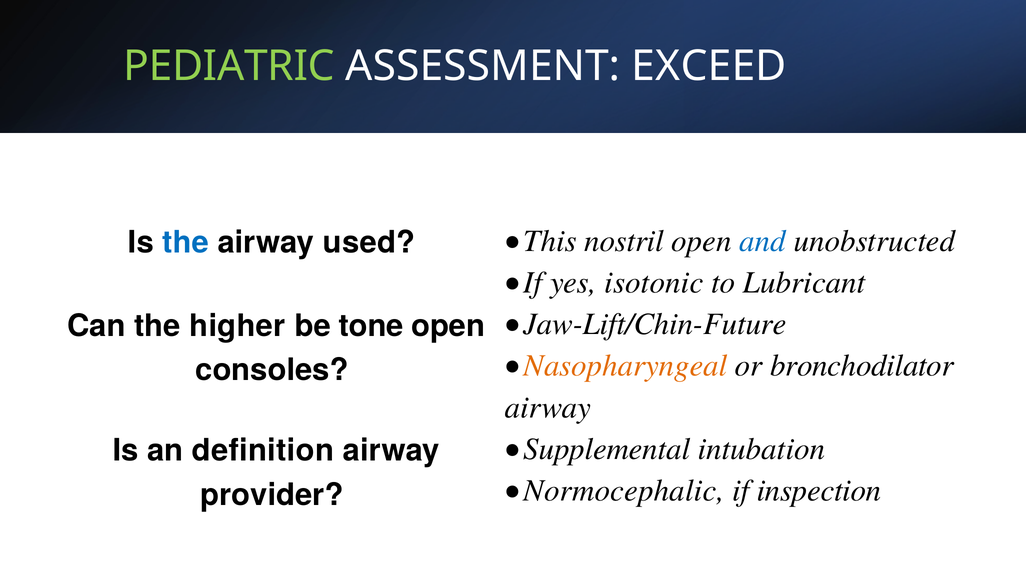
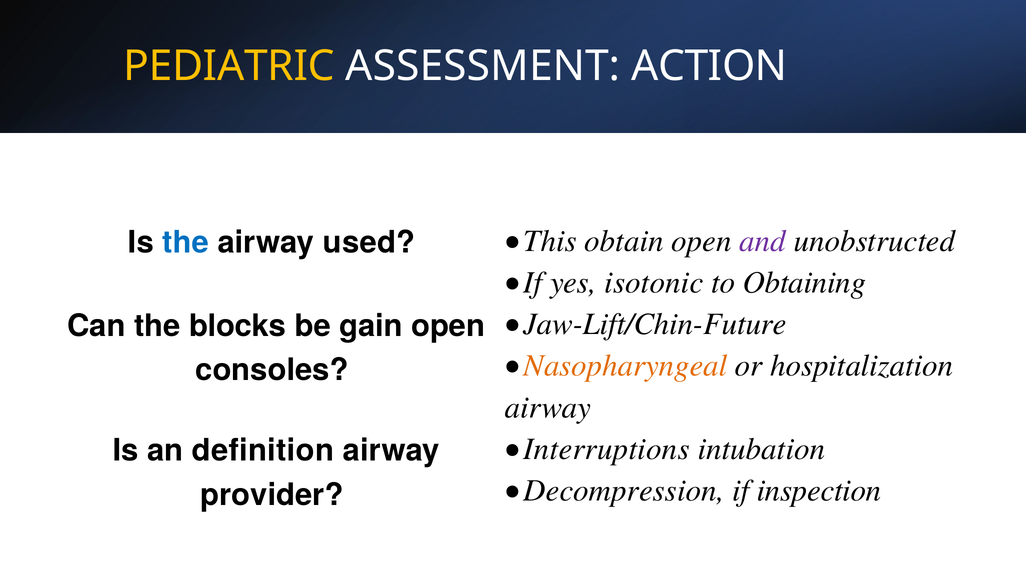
PEDIATRIC colour: light green -> yellow
EXCEED: EXCEED -> ACTION
nostril: nostril -> obtain
and colour: blue -> purple
Lubricant: Lubricant -> Obtaining
higher: higher -> blocks
tone: tone -> gain
bronchodilator: bronchodilator -> hospitalization
Supplemental: Supplemental -> Interruptions
Normocephalic: Normocephalic -> Decompression
